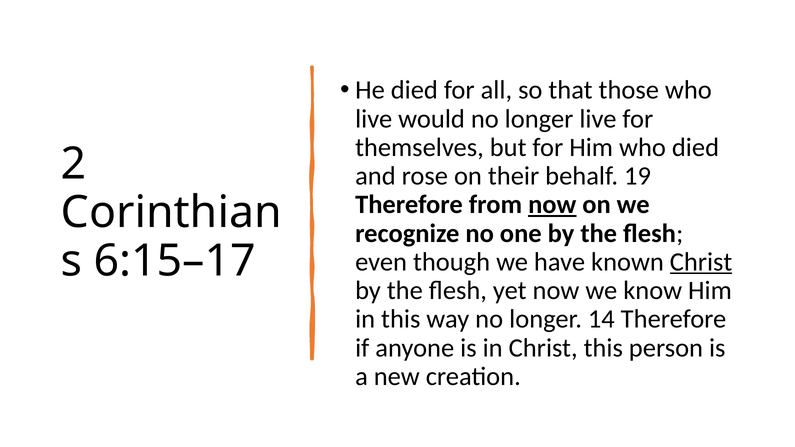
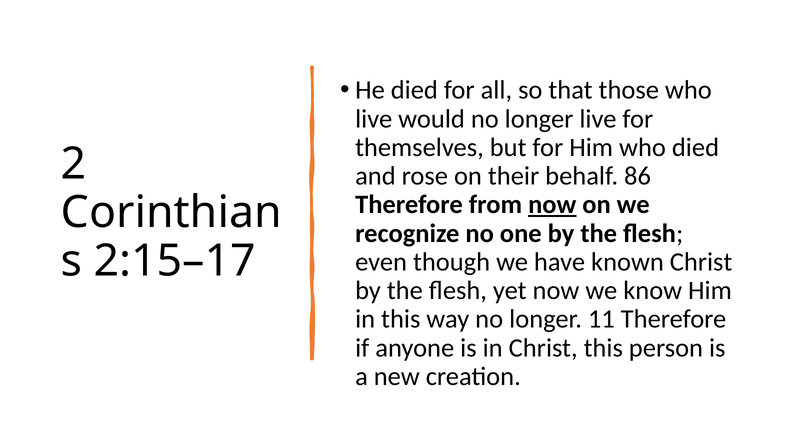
19: 19 -> 86
6:15–17: 6:15–17 -> 2:15–17
Christ at (701, 262) underline: present -> none
14: 14 -> 11
